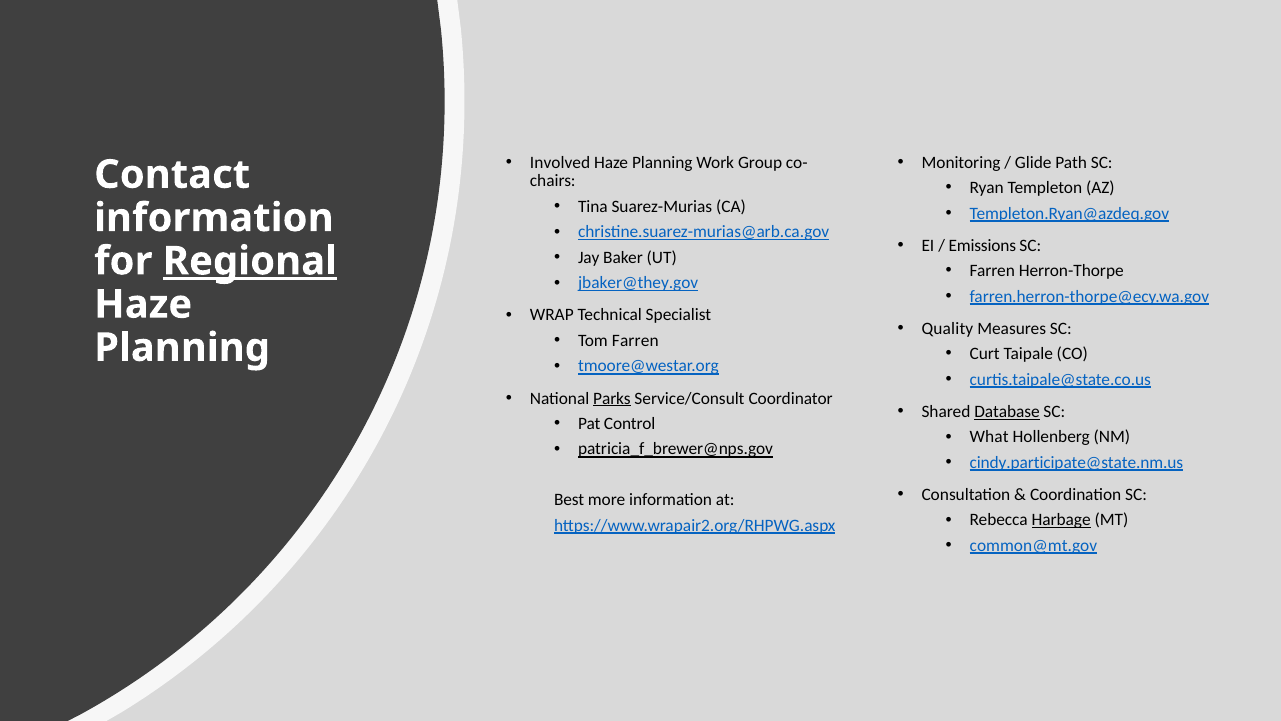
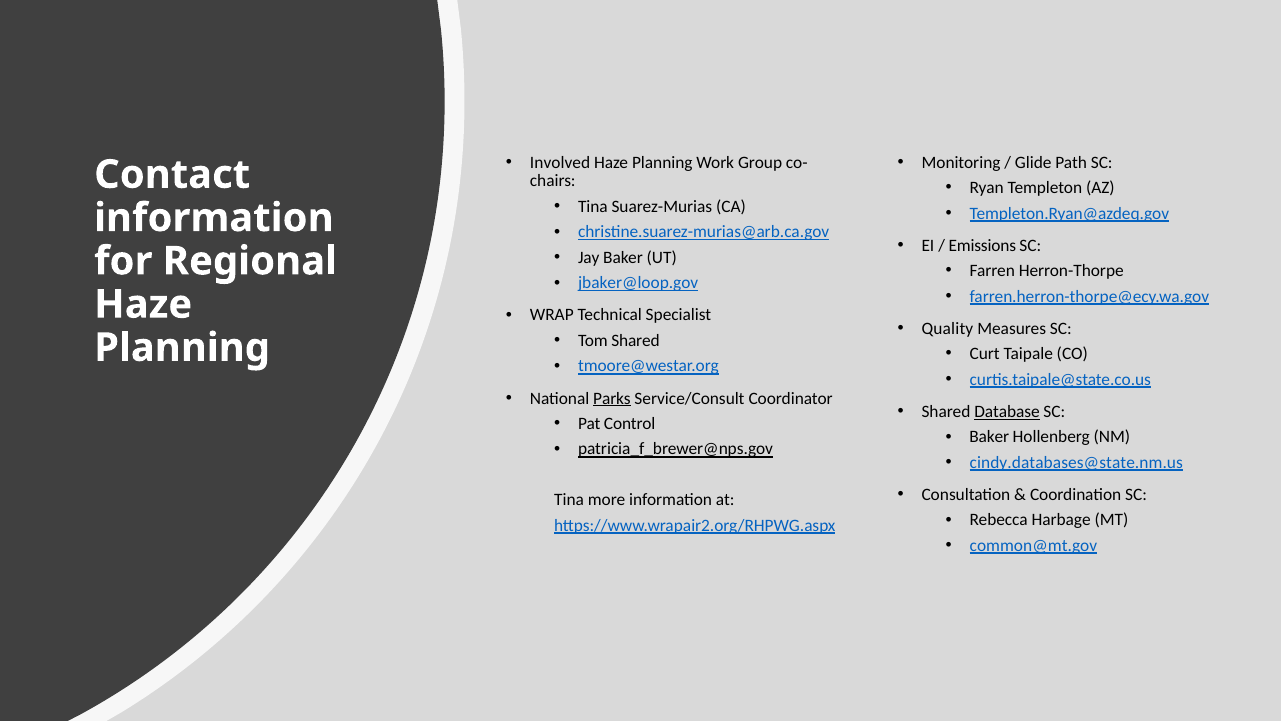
Regional underline: present -> none
jbaker@they.gov: jbaker@they.gov -> jbaker@loop.gov
Tom Farren: Farren -> Shared
What at (989, 437): What -> Baker
cindy.participate@state.nm.us: cindy.participate@state.nm.us -> cindy.databases@state.nm.us
Best at (569, 500): Best -> Tina
Harbage underline: present -> none
